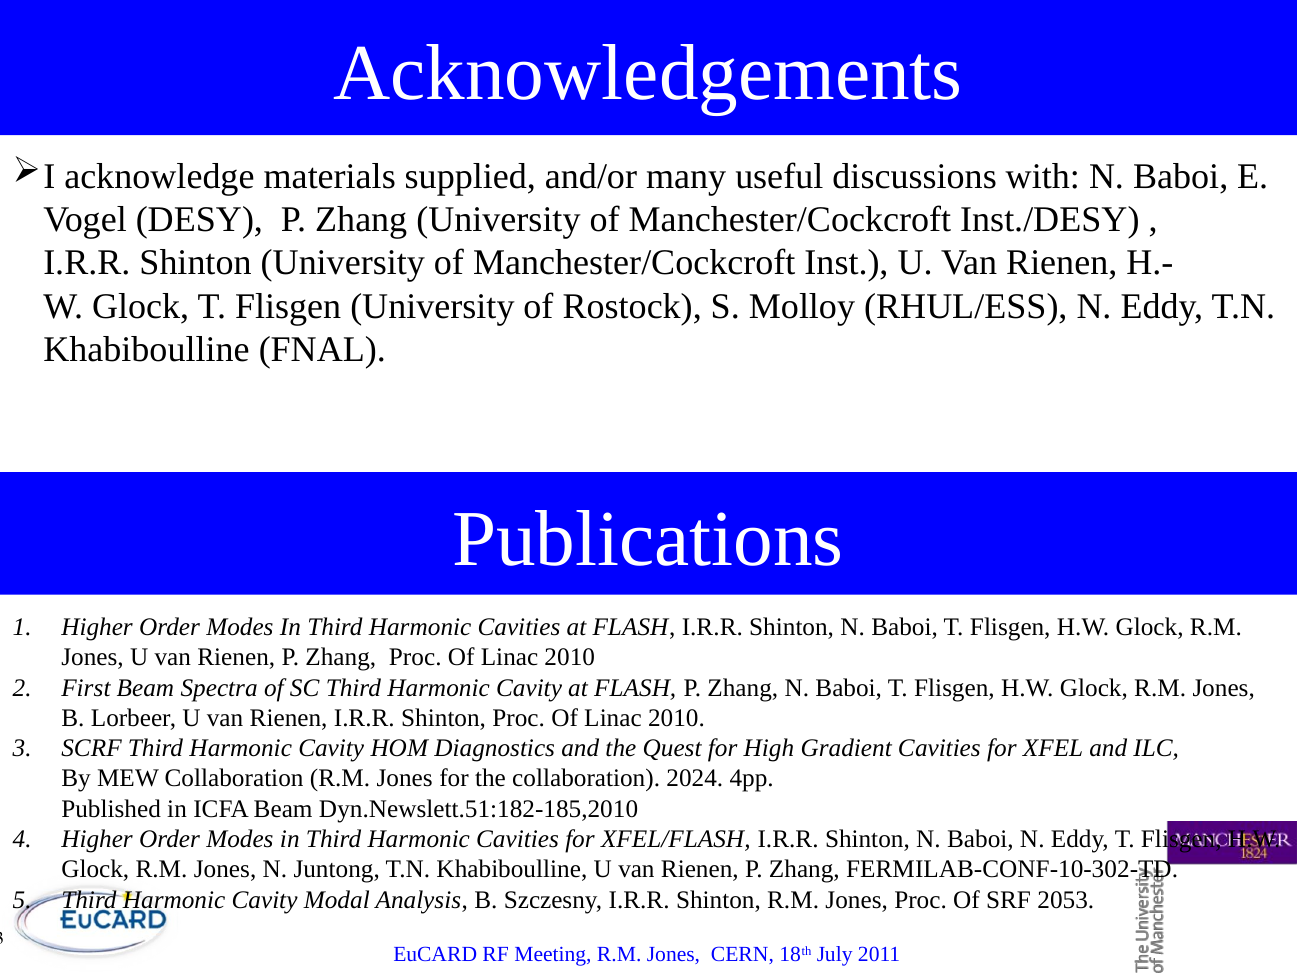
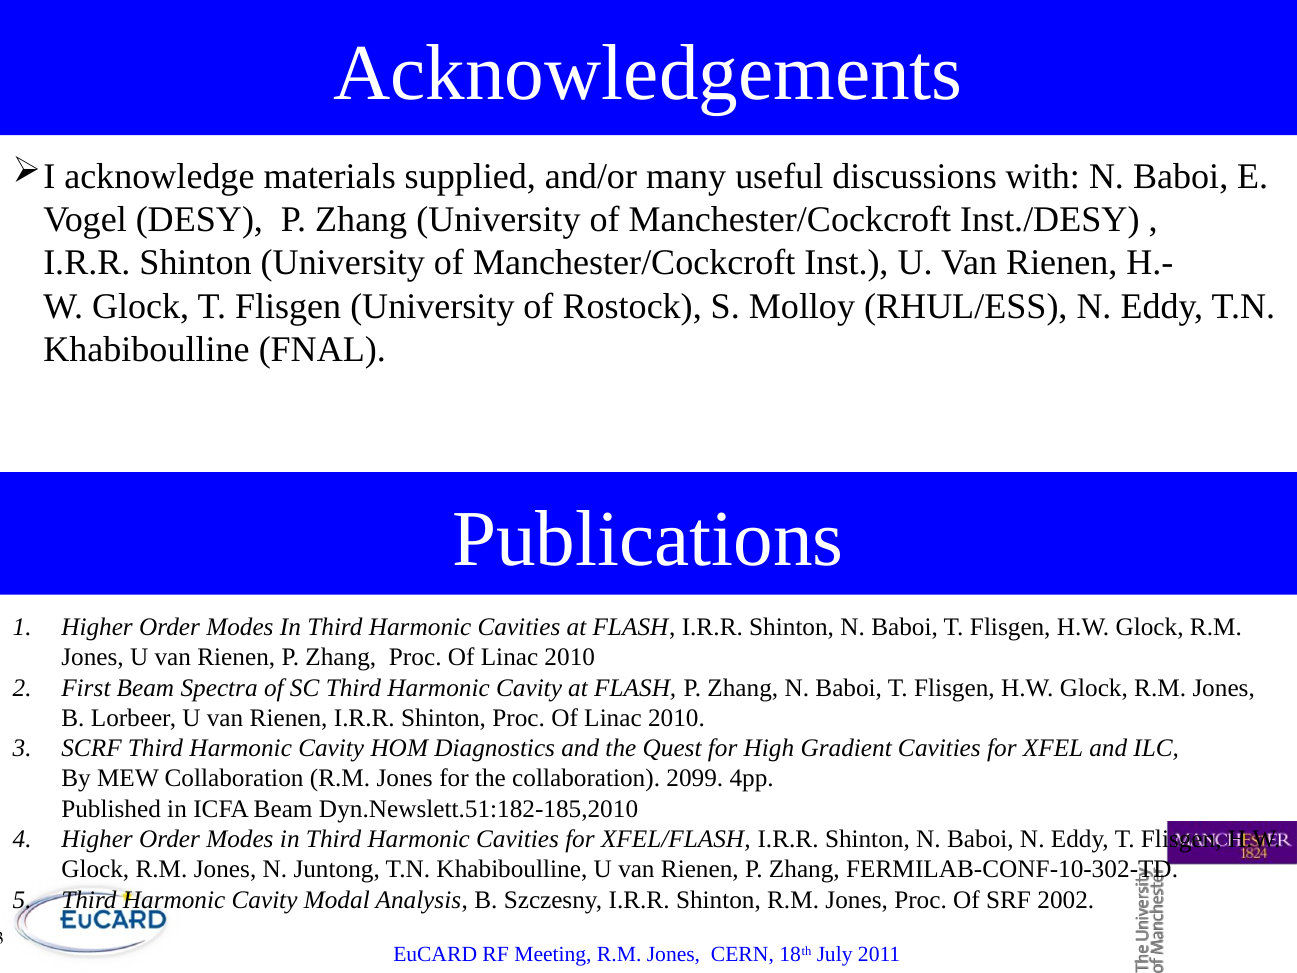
2024: 2024 -> 2099
2053: 2053 -> 2002
